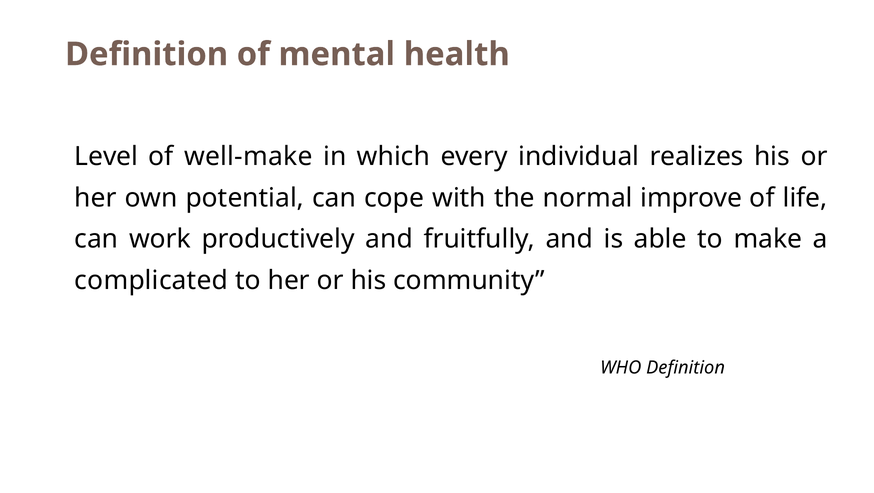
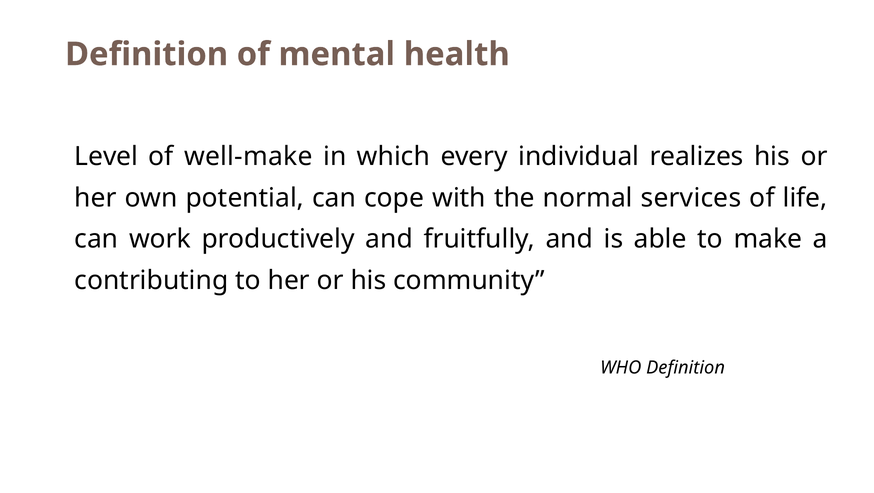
improve: improve -> services
complicated: complicated -> contributing
